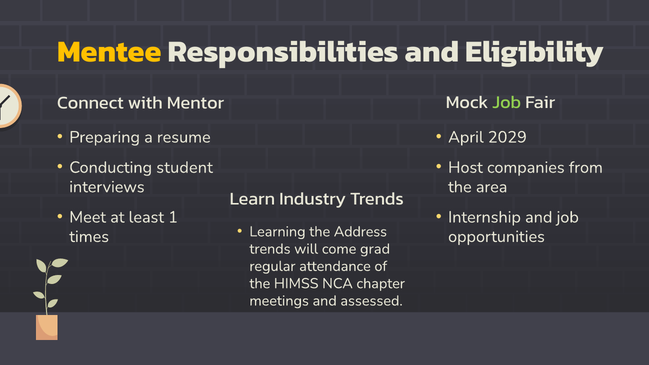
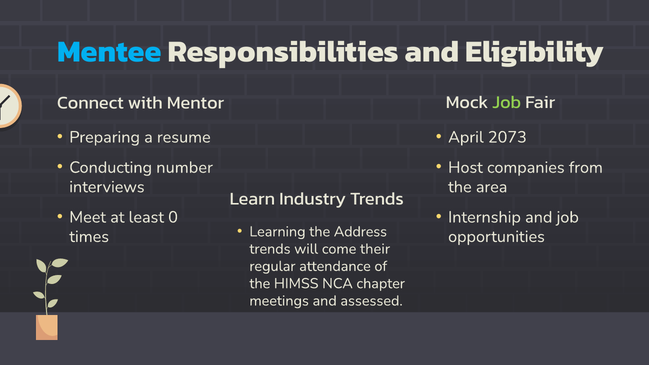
Mentee colour: yellow -> light blue
2029: 2029 -> 2073
student: student -> number
1: 1 -> 0
grad: grad -> their
